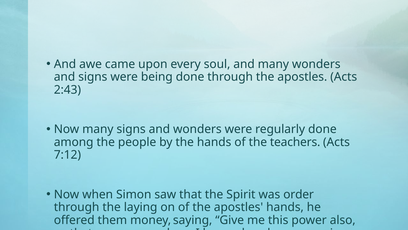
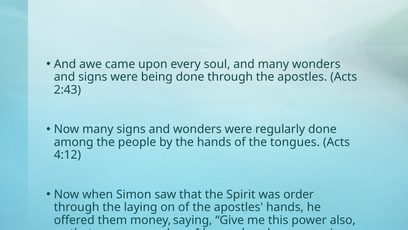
teachers: teachers -> tongues
7:12: 7:12 -> 4:12
